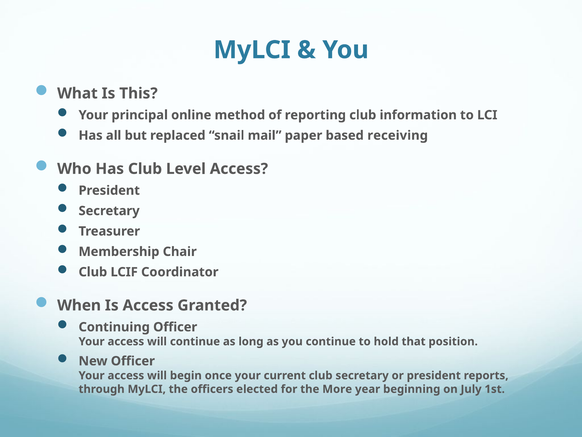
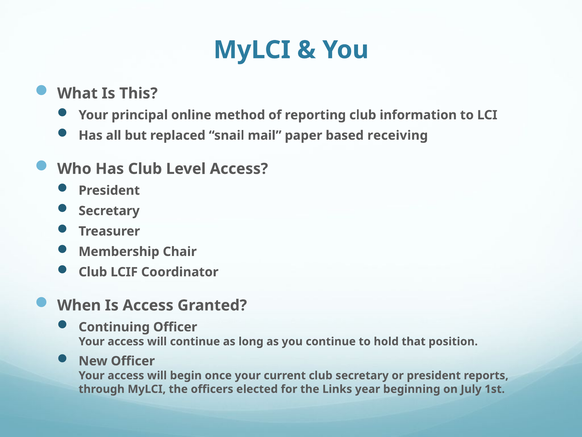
More: More -> Links
